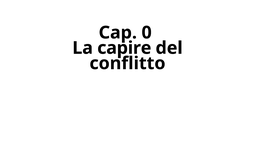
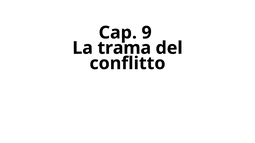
0: 0 -> 9
capire: capire -> trama
